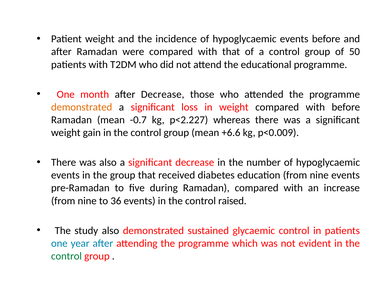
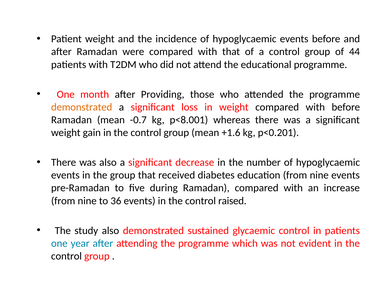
50: 50 -> 44
after Decrease: Decrease -> Providing
p<2.227: p<2.227 -> p<8.001
+6.6: +6.6 -> +1.6
p<0.009: p<0.009 -> p<0.201
control at (66, 256) colour: green -> black
